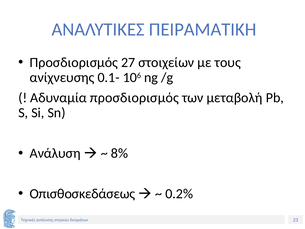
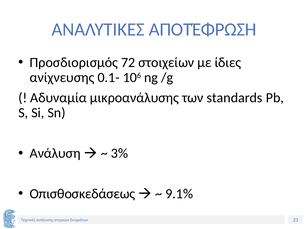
ΠΕΙΡΑΜΑΤΙΚΗ: ΠΕΙΡΑΜΑΤΙΚΗ -> ΑΠΟΤΈΦΡΩΣΗ
27: 27 -> 72
τους: τους -> ίδιες
Αδυναμία προσδιορισμός: προσδιορισμός -> μικροανάλυσης
μεταβολή: μεταβολή -> standards
8%: 8% -> 3%
0.2%: 0.2% -> 9.1%
